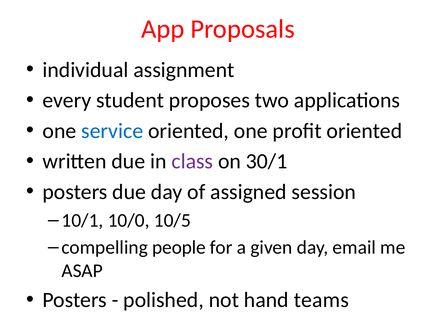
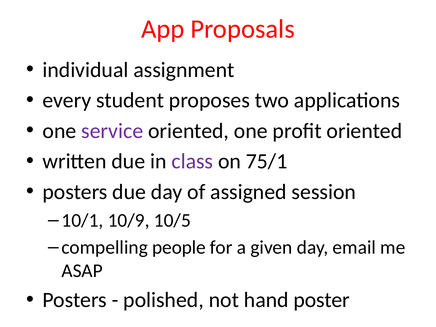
service colour: blue -> purple
30/1: 30/1 -> 75/1
10/0: 10/0 -> 10/9
teams: teams -> poster
